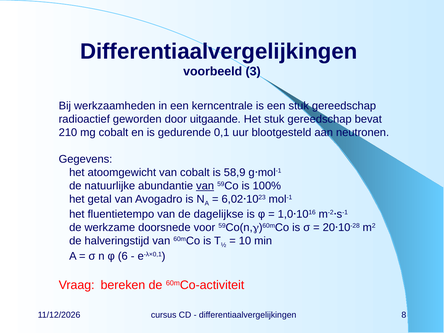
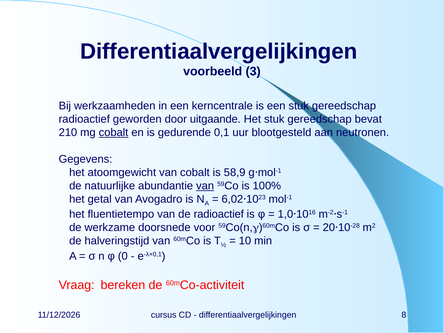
cobalt at (114, 132) underline: none -> present
de dagelijkse: dagelijkse -> radioactief
6: 6 -> 0
